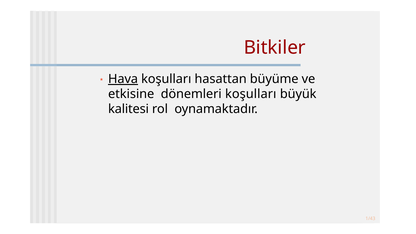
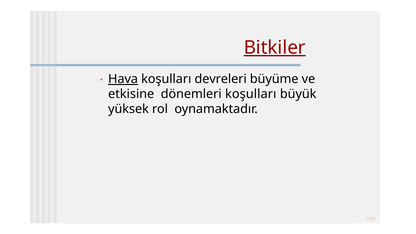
Bitkiler underline: none -> present
hasattan: hasattan -> devreleri
kalitesi: kalitesi -> yüksek
